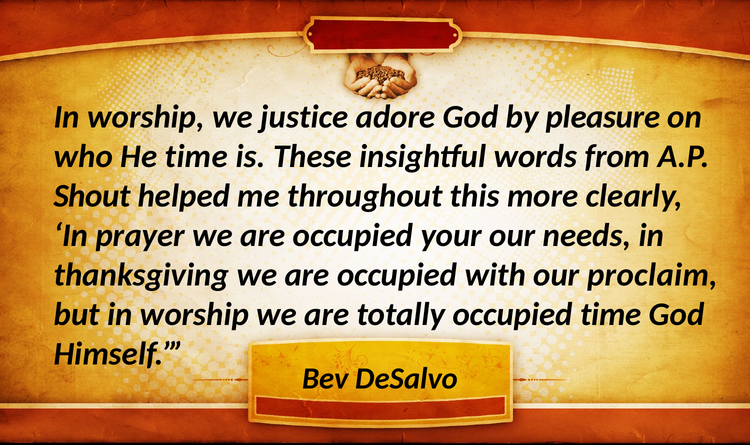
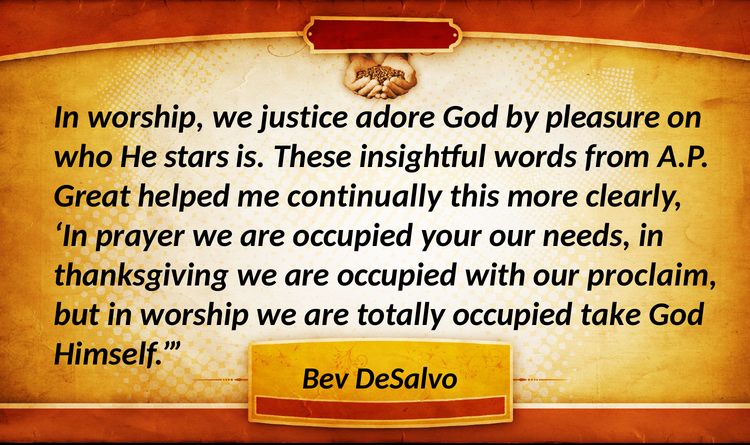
He time: time -> stars
Shout: Shout -> Great
throughout: throughout -> continually
occupied time: time -> take
